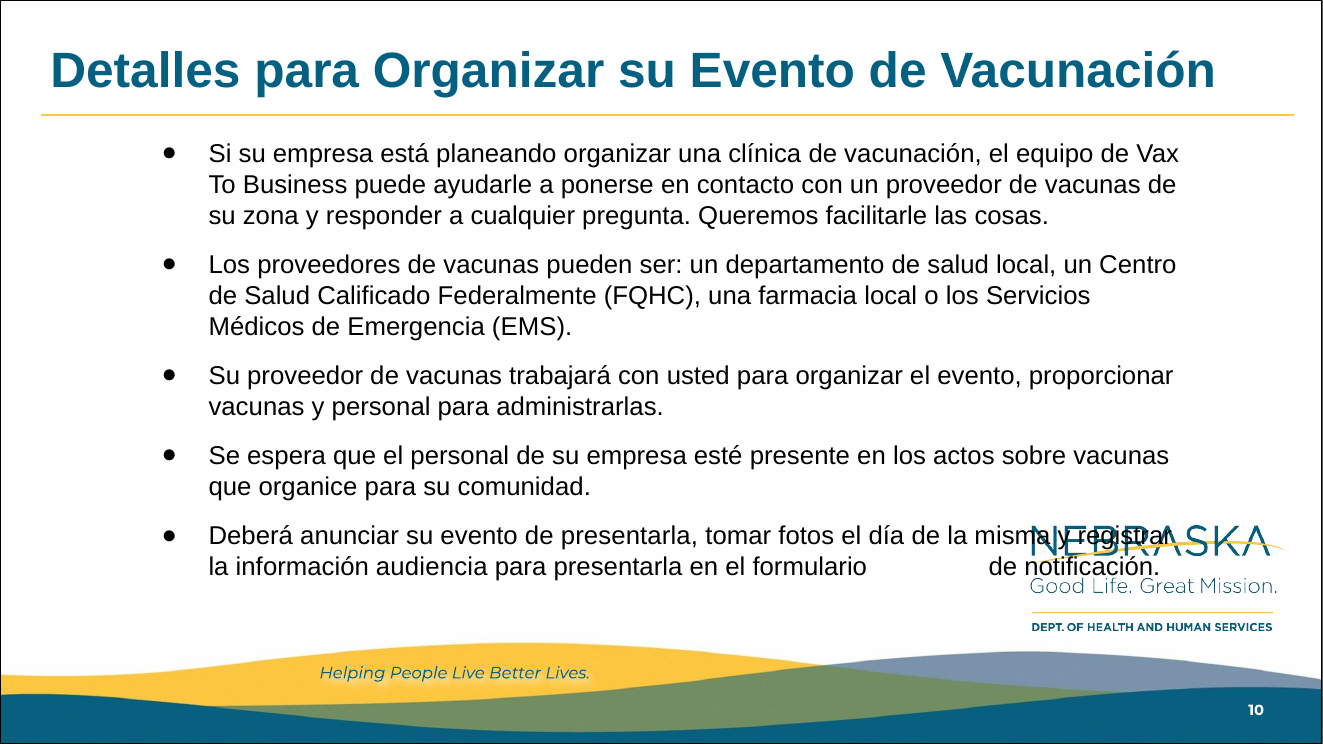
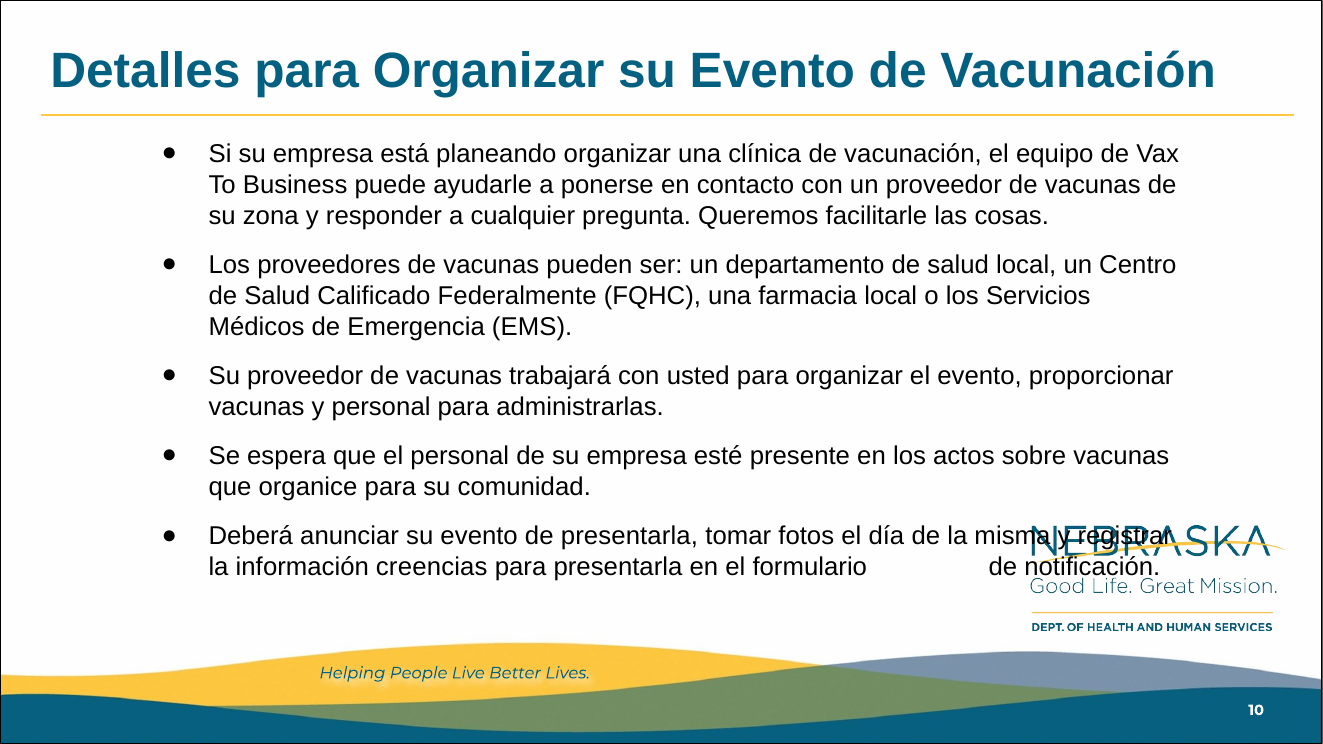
audiencia: audiencia -> creencias
